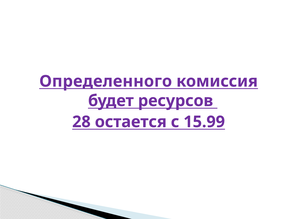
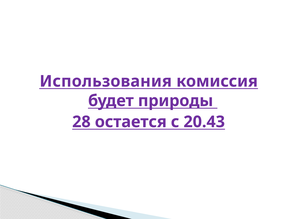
Определенного: Определенного -> Использования
ресурсов: ресурсов -> природы
15.99: 15.99 -> 20.43
